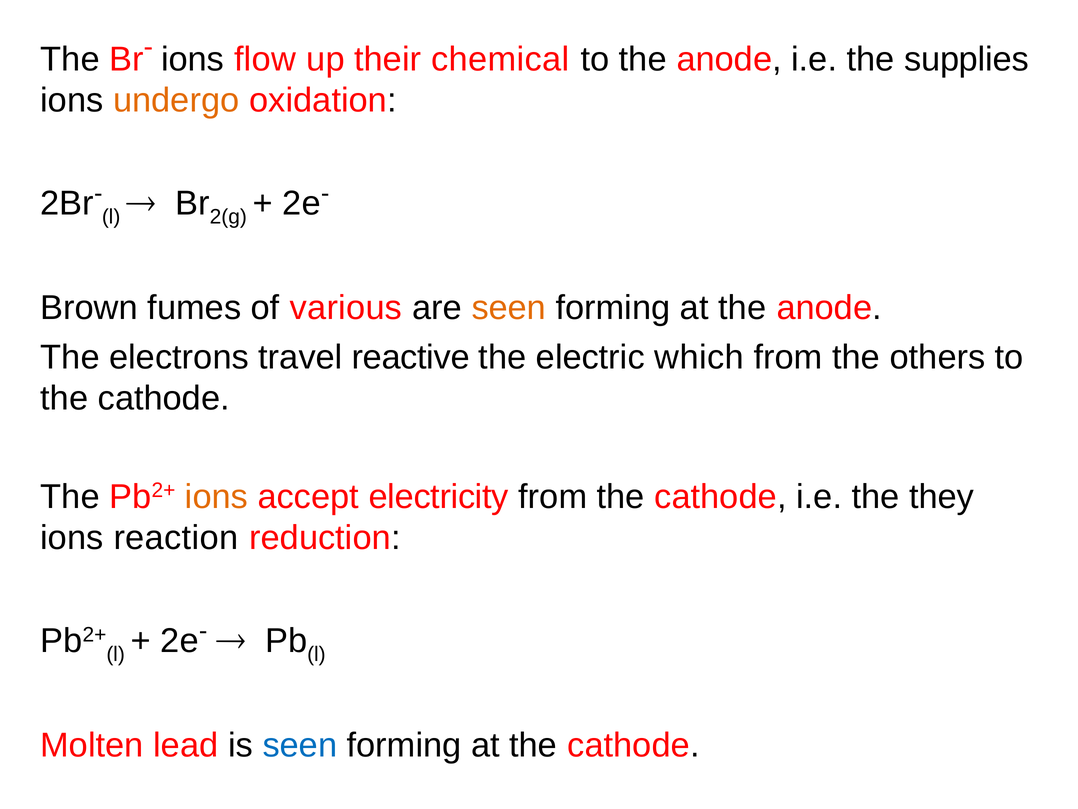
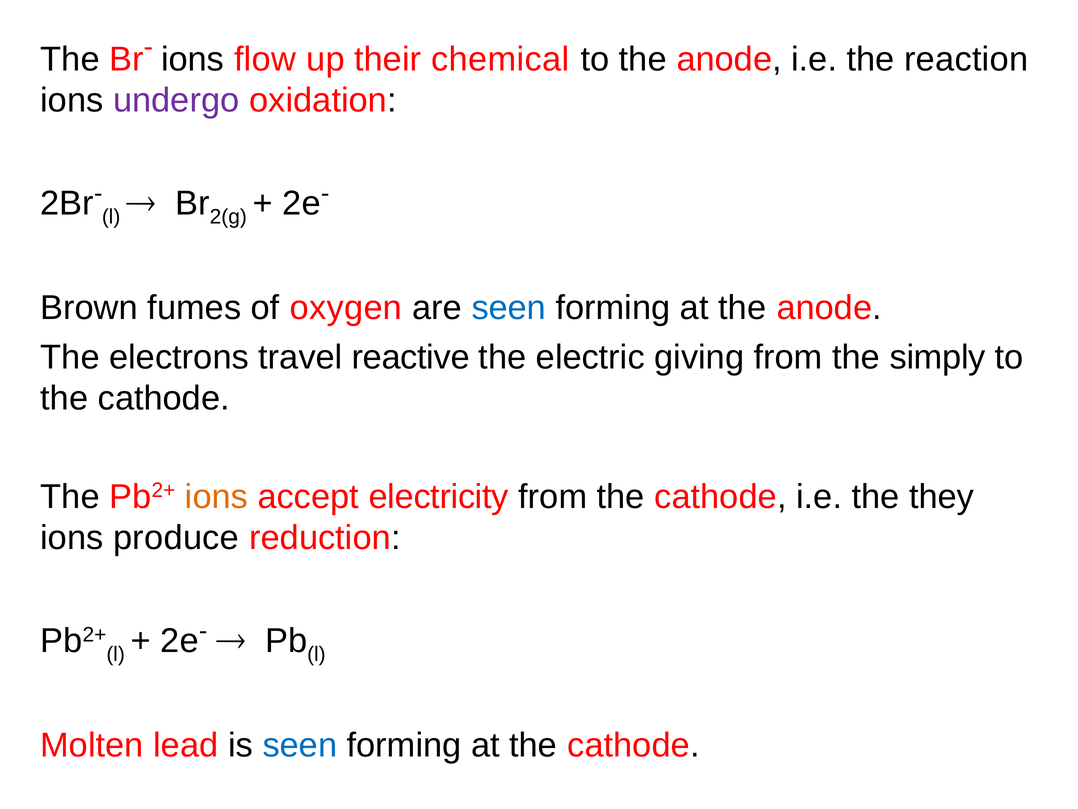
supplies: supplies -> reaction
undergo colour: orange -> purple
various: various -> oxygen
seen at (509, 308) colour: orange -> blue
which: which -> giving
others: others -> simply
reaction: reaction -> produce
